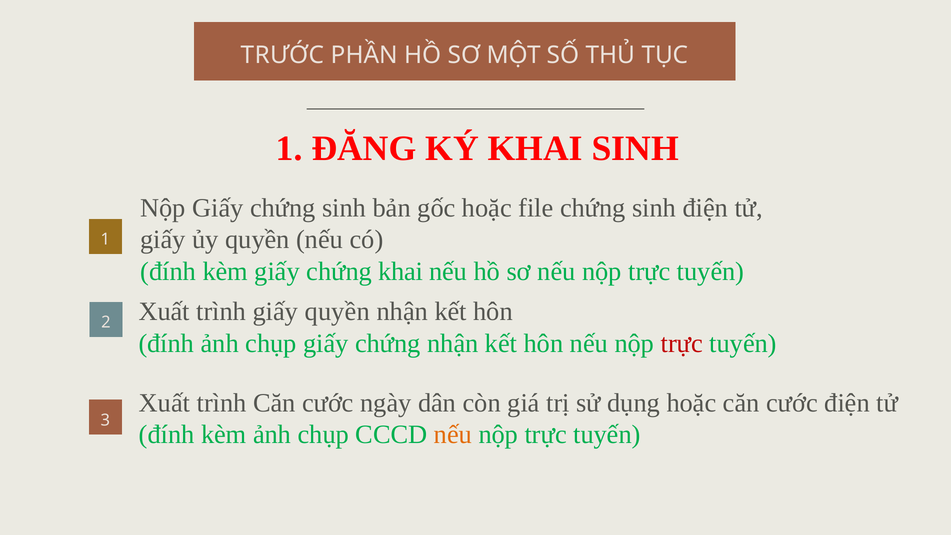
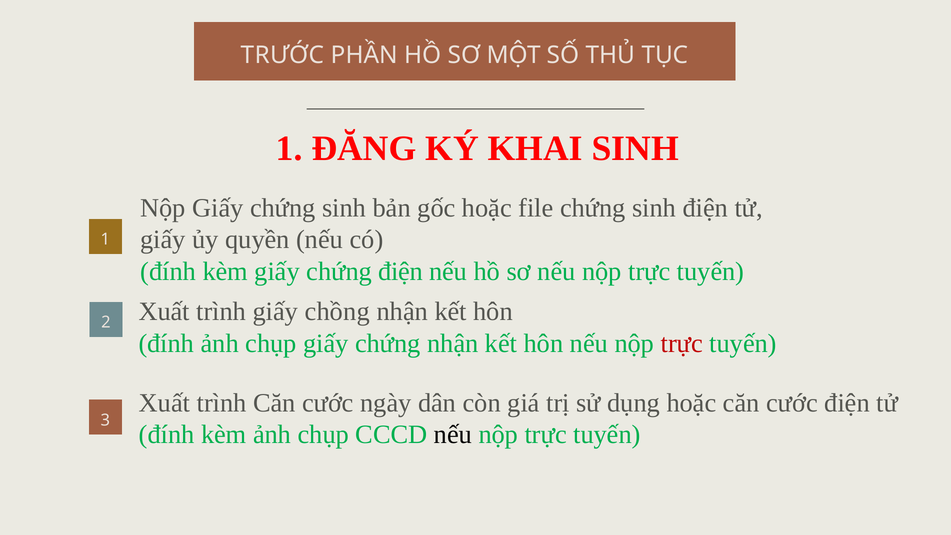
chứng khai: khai -> điện
giấy quyền: quyền -> chồng
nếu at (453, 434) colour: orange -> black
